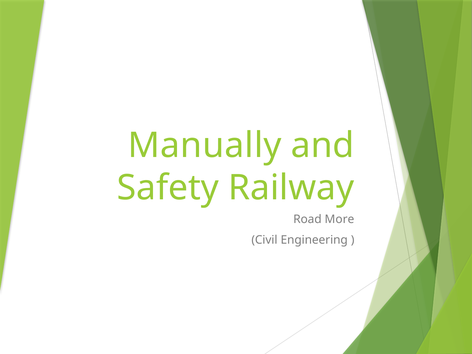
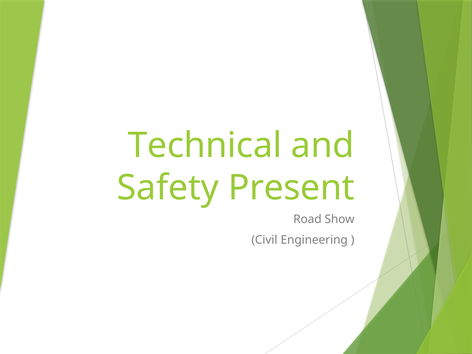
Manually: Manually -> Technical
Railway: Railway -> Present
More: More -> Show
